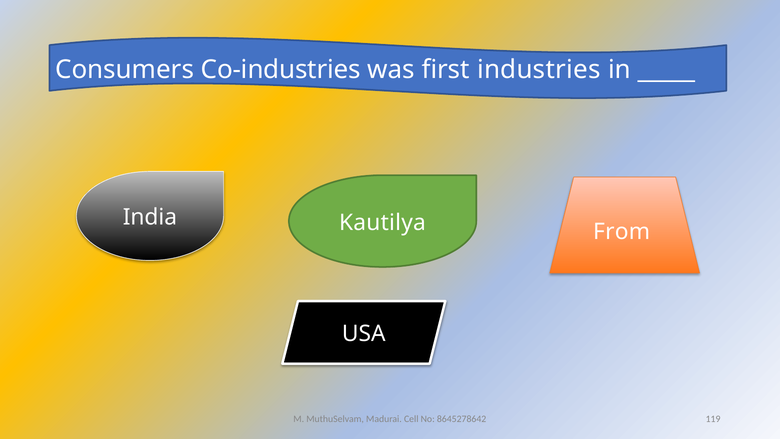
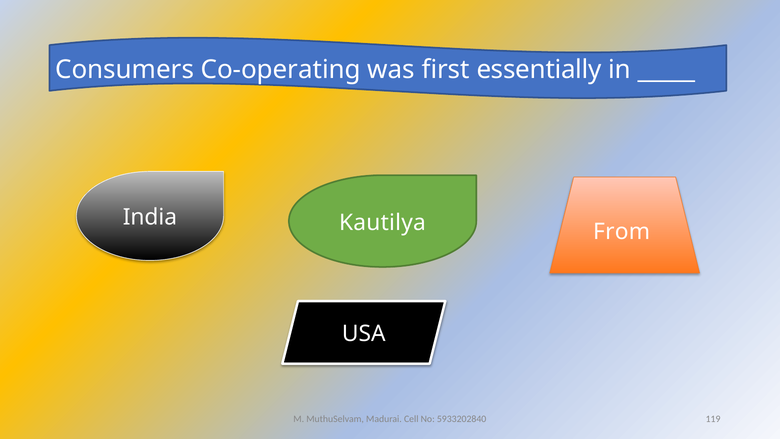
Co-industries: Co-industries -> Co-operating
industries: industries -> essentially
8645278642: 8645278642 -> 5933202840
